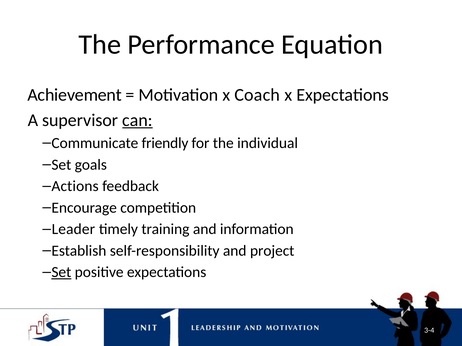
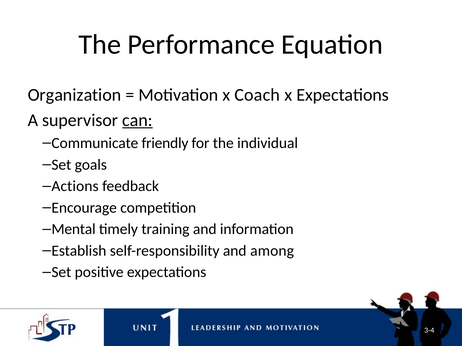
Achievement: Achievement -> Organization
Leader: Leader -> Mental
project: project -> among
Set at (61, 273) underline: present -> none
